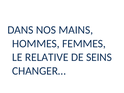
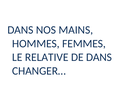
DE SEINS: SEINS -> DANS
